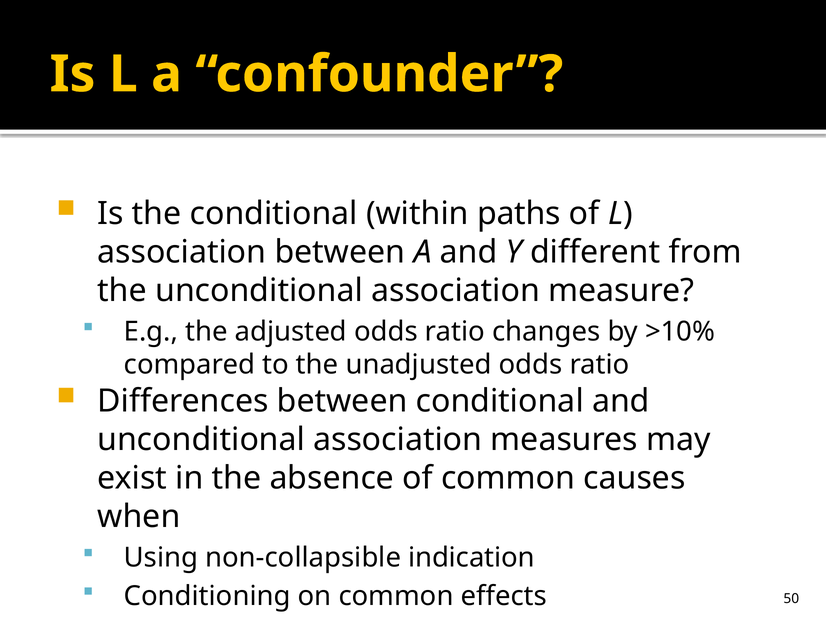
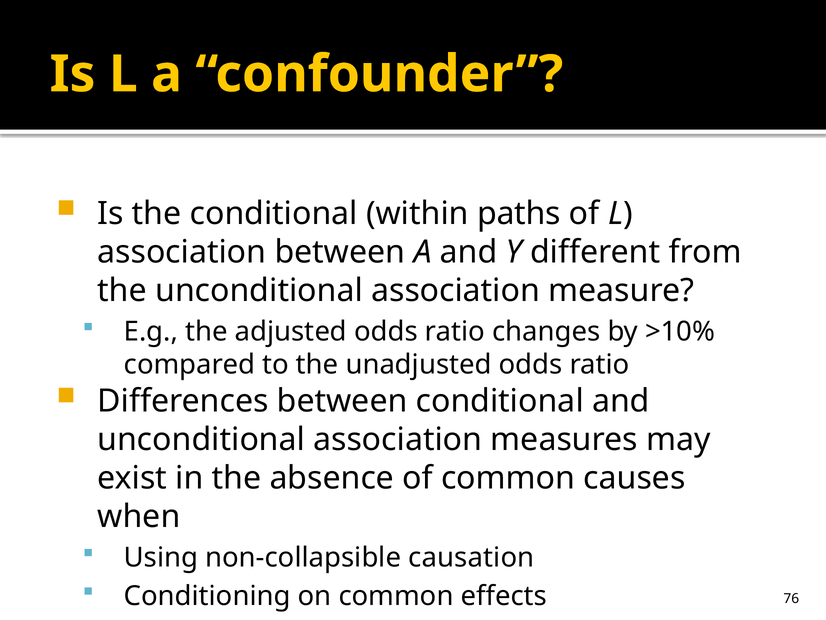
indication: indication -> causation
50: 50 -> 76
